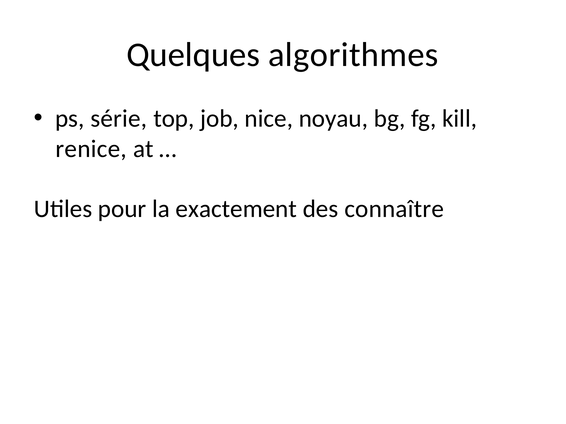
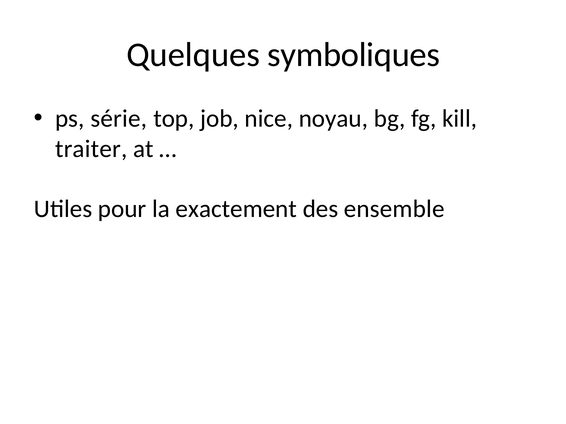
algorithmes: algorithmes -> symboliques
renice: renice -> traiter
connaître: connaître -> ensemble
